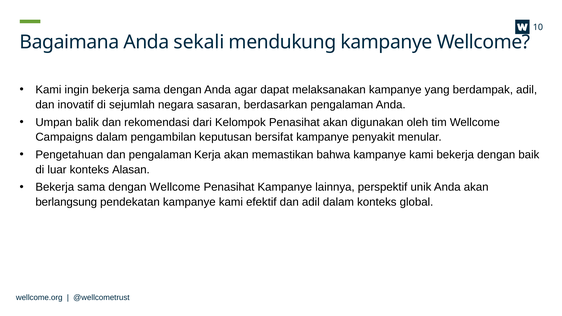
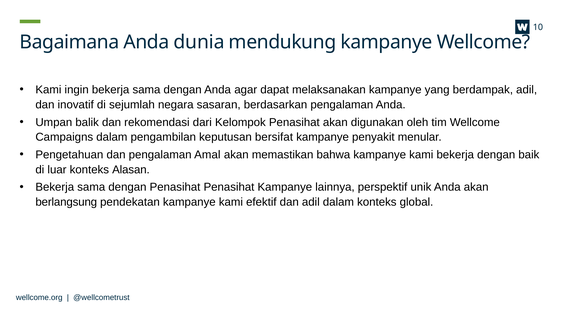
sekali: sekali -> dunia
Kerja: Kerja -> Amal
dengan Wellcome: Wellcome -> Penasihat
